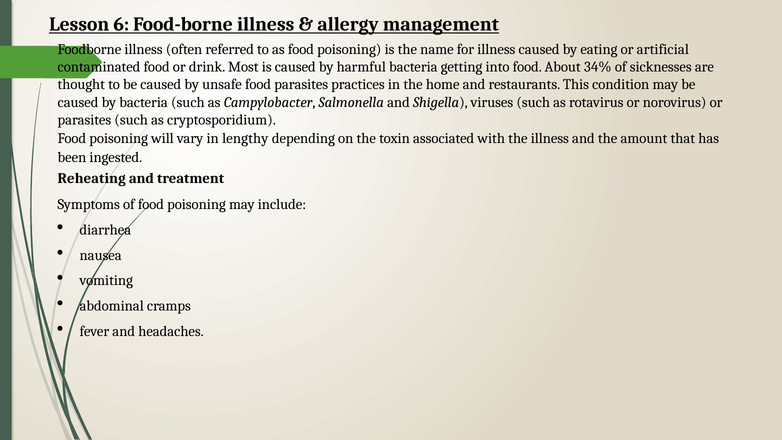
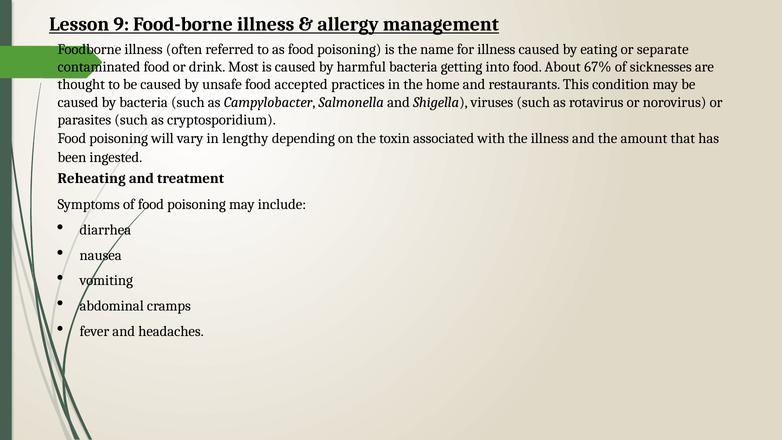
6: 6 -> 9
artificial: artificial -> separate
34%: 34% -> 67%
food parasites: parasites -> accepted
